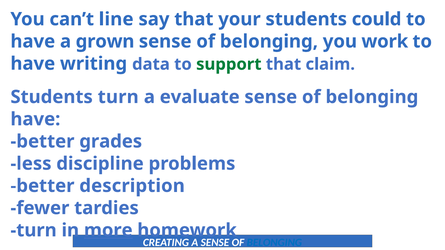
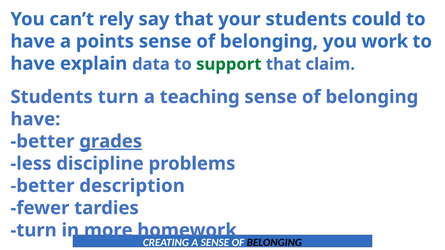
line: line -> rely
grown: grown -> points
writing: writing -> explain
evaluate: evaluate -> teaching
grades underline: none -> present
BELONGING at (274, 243) colour: blue -> black
